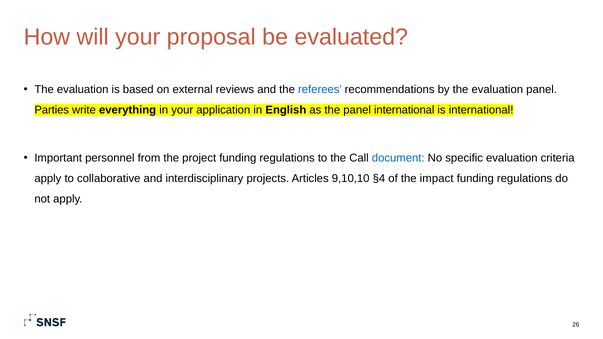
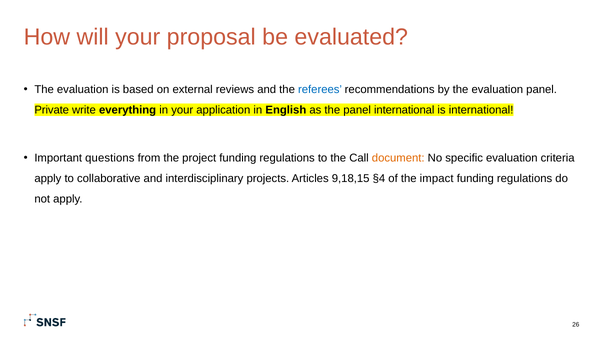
Parties: Parties -> Private
personnel: personnel -> questions
document colour: blue -> orange
9,10,10: 9,10,10 -> 9,18,15
